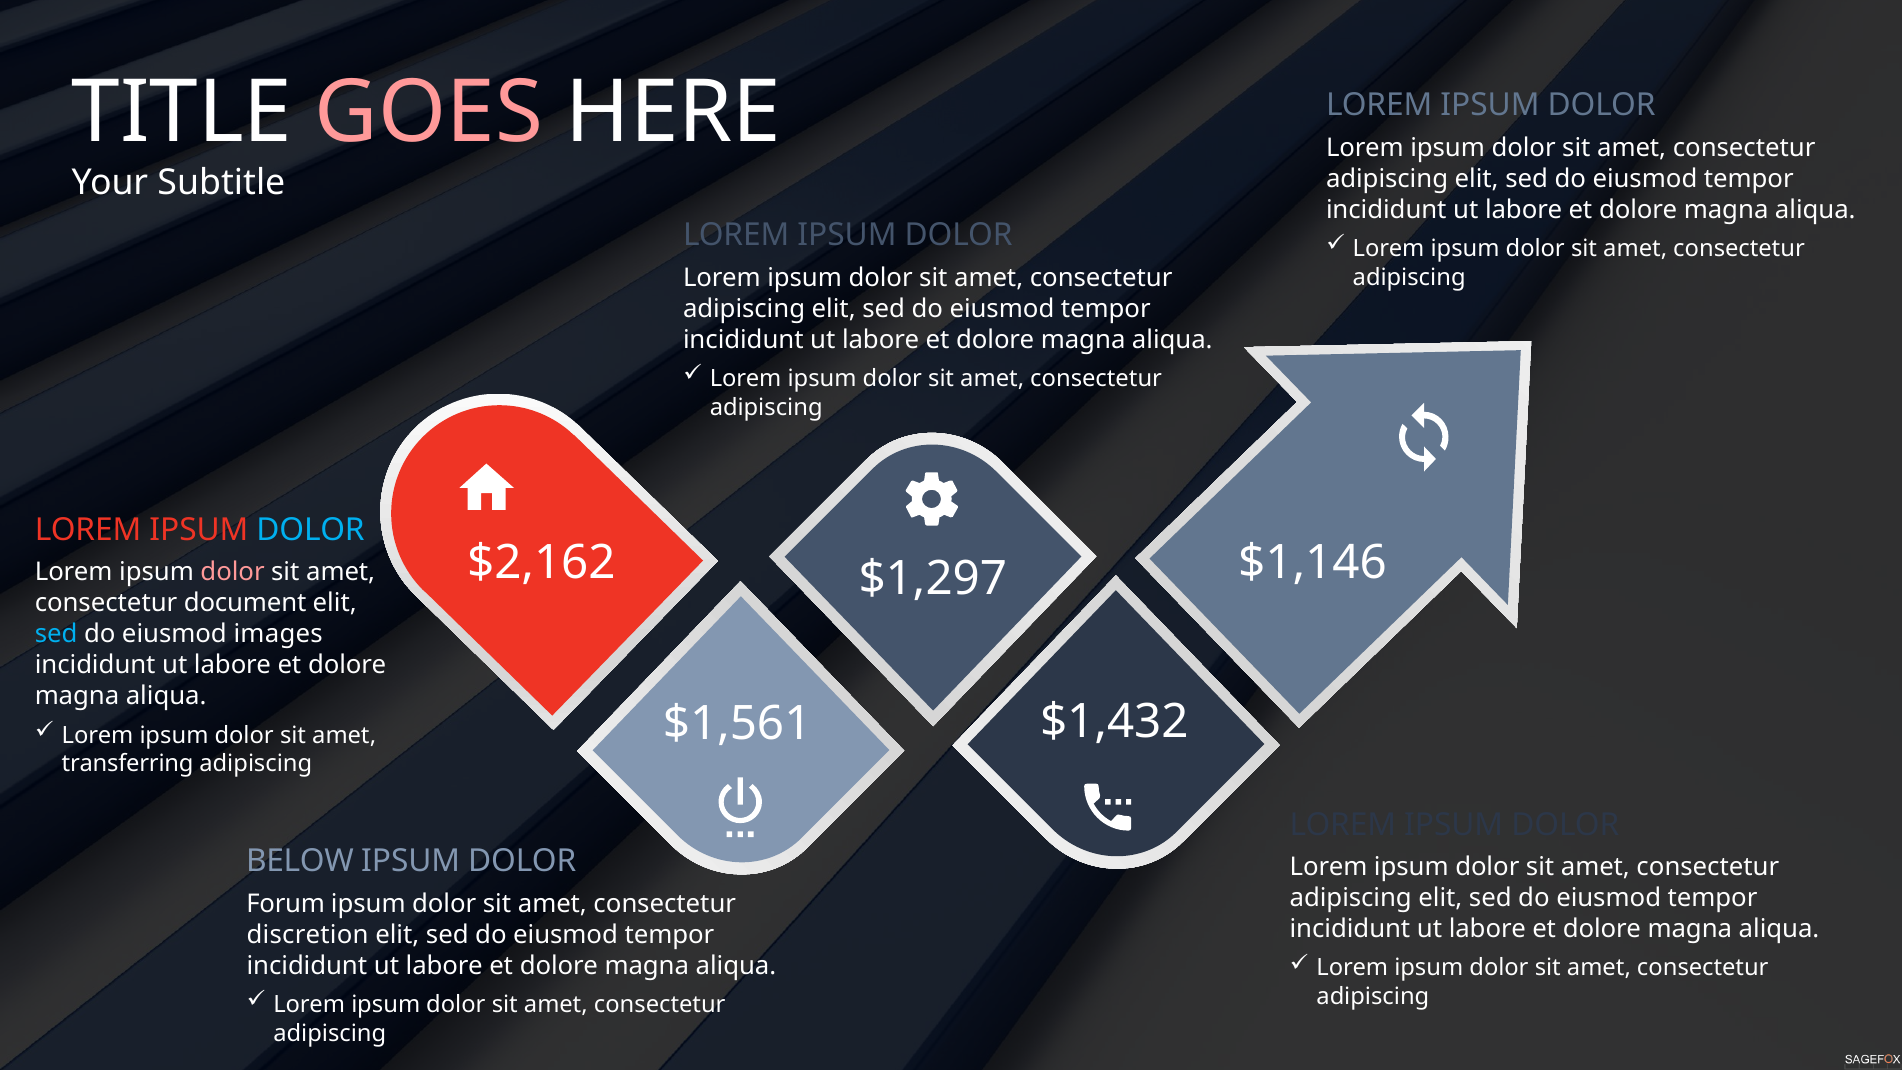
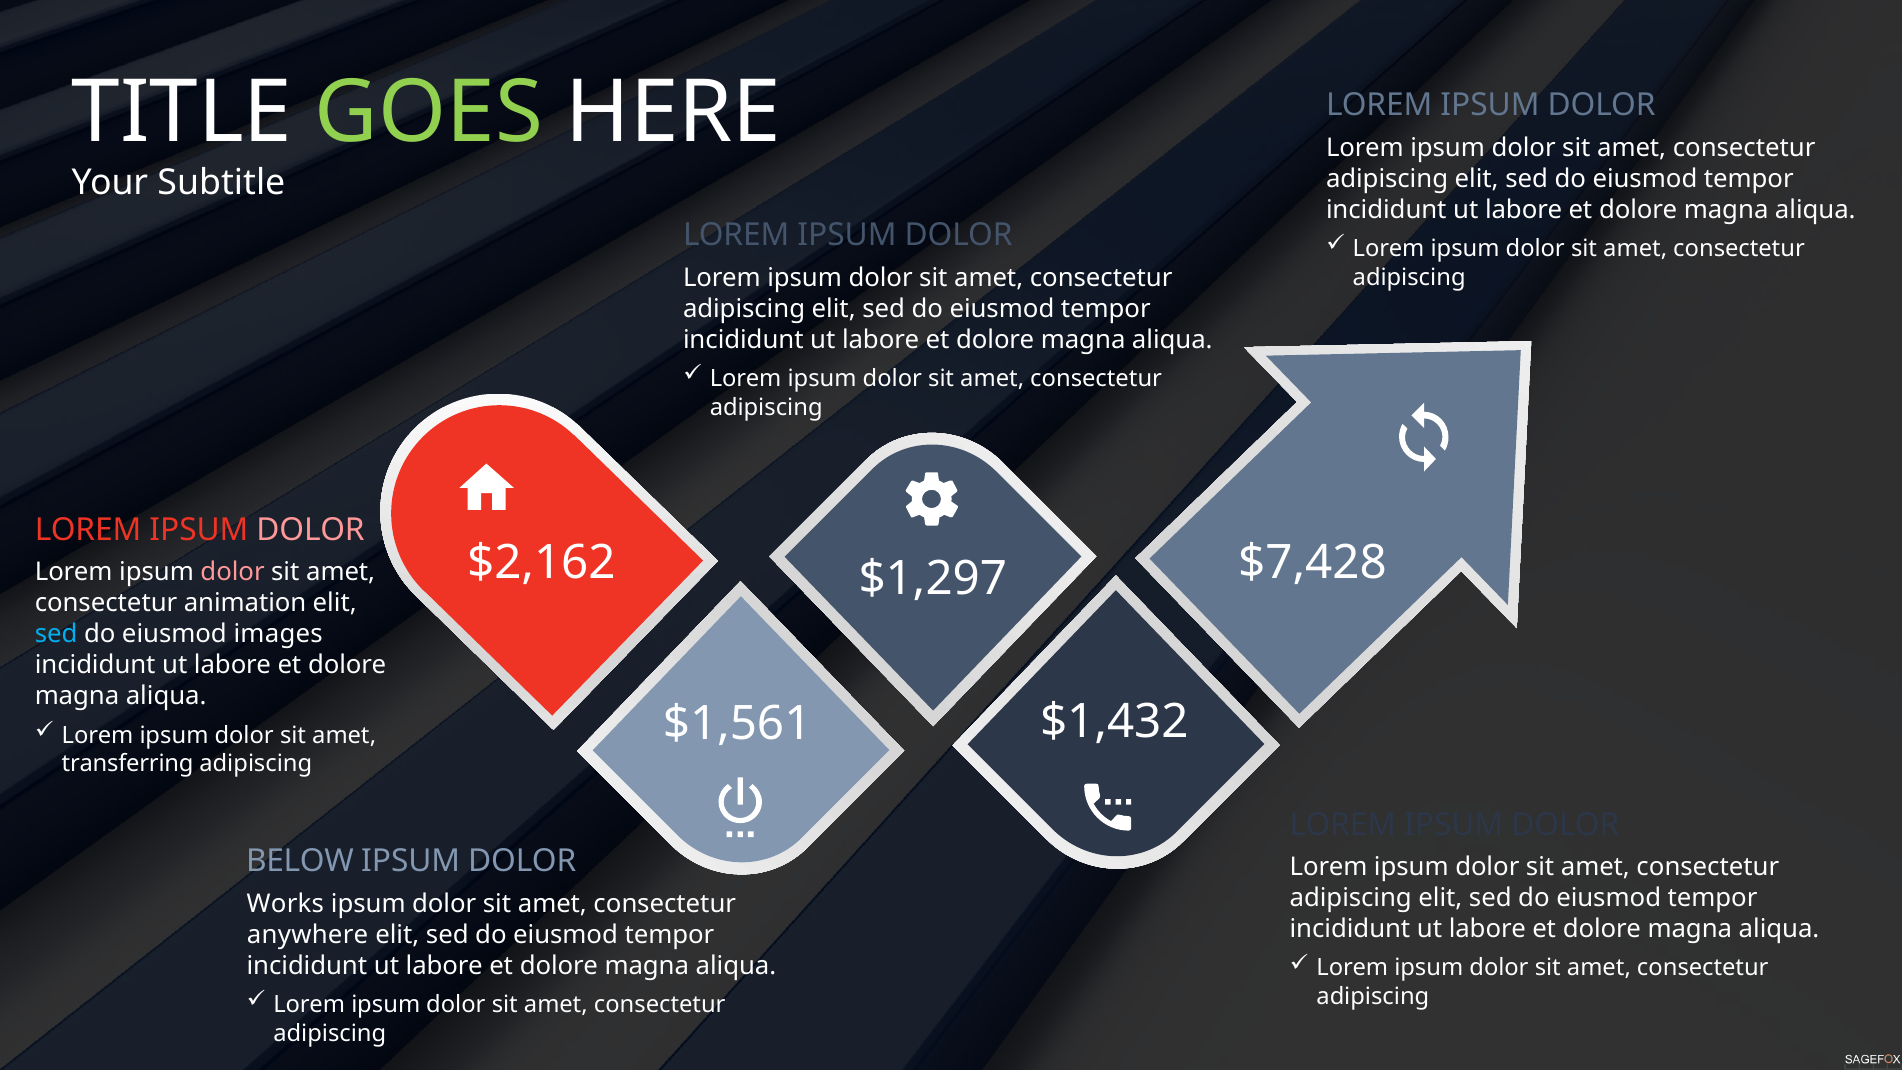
GOES colour: pink -> light green
DOLOR at (311, 530) colour: light blue -> pink
$1,146: $1,146 -> $7,428
document: document -> animation
Forum: Forum -> Works
discretion: discretion -> anywhere
